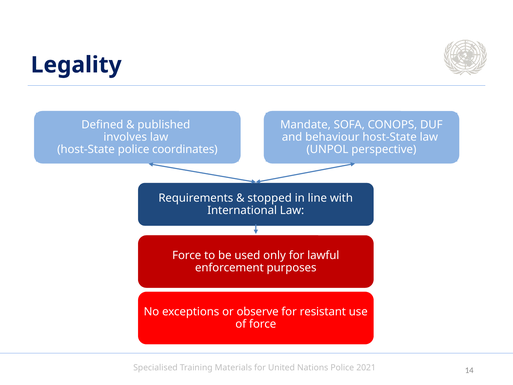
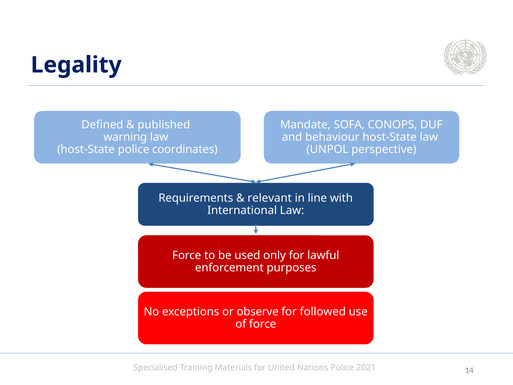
involves: involves -> warning
stopped: stopped -> relevant
resistant: resistant -> followed
